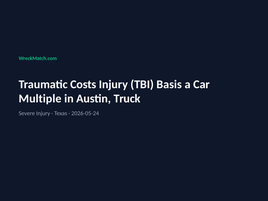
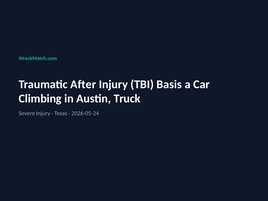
Costs: Costs -> After
Multiple: Multiple -> Climbing
